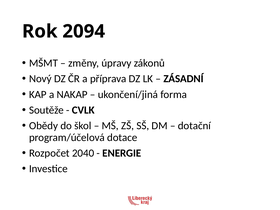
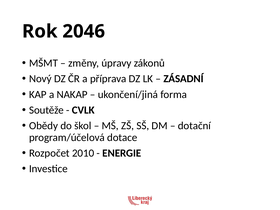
2094: 2094 -> 2046
2040: 2040 -> 2010
